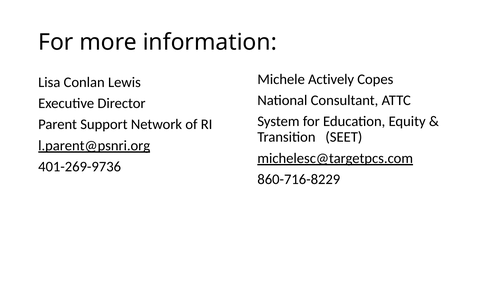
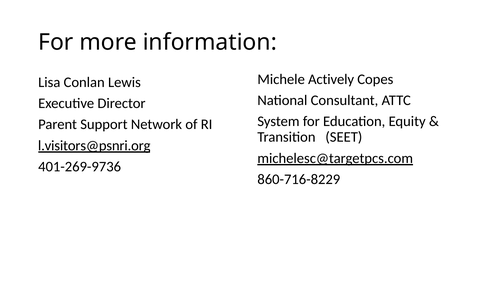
l.parent@psnri.org: l.parent@psnri.org -> l.visitors@psnri.org
